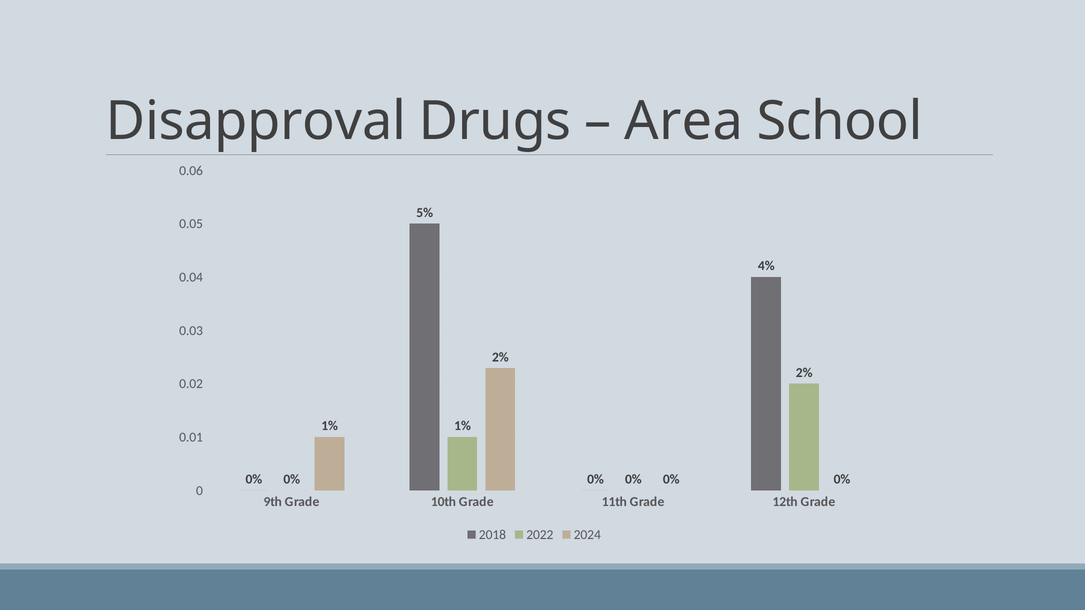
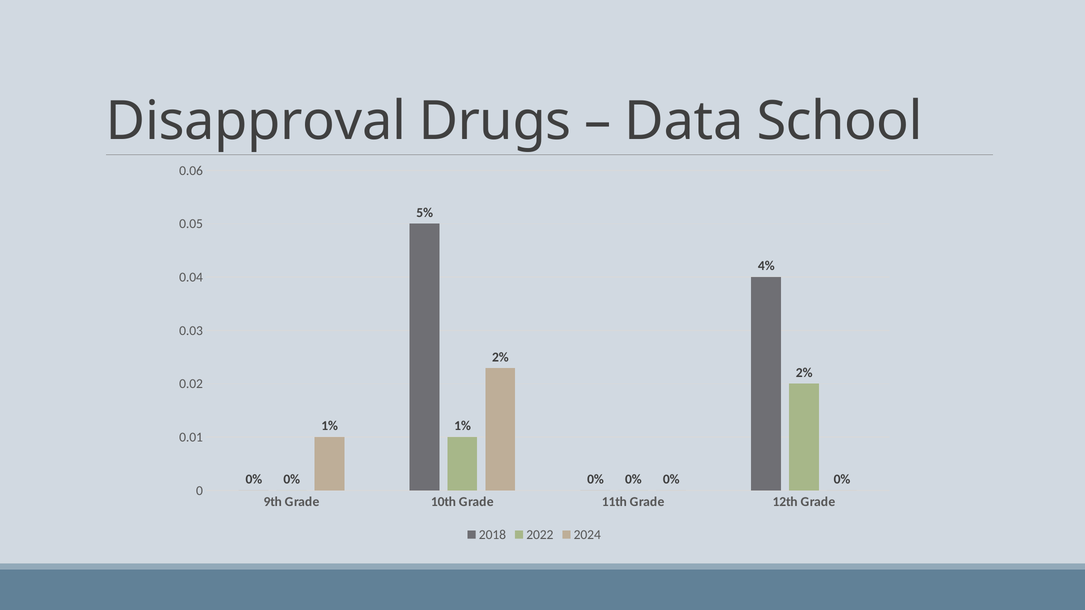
Area: Area -> Data
